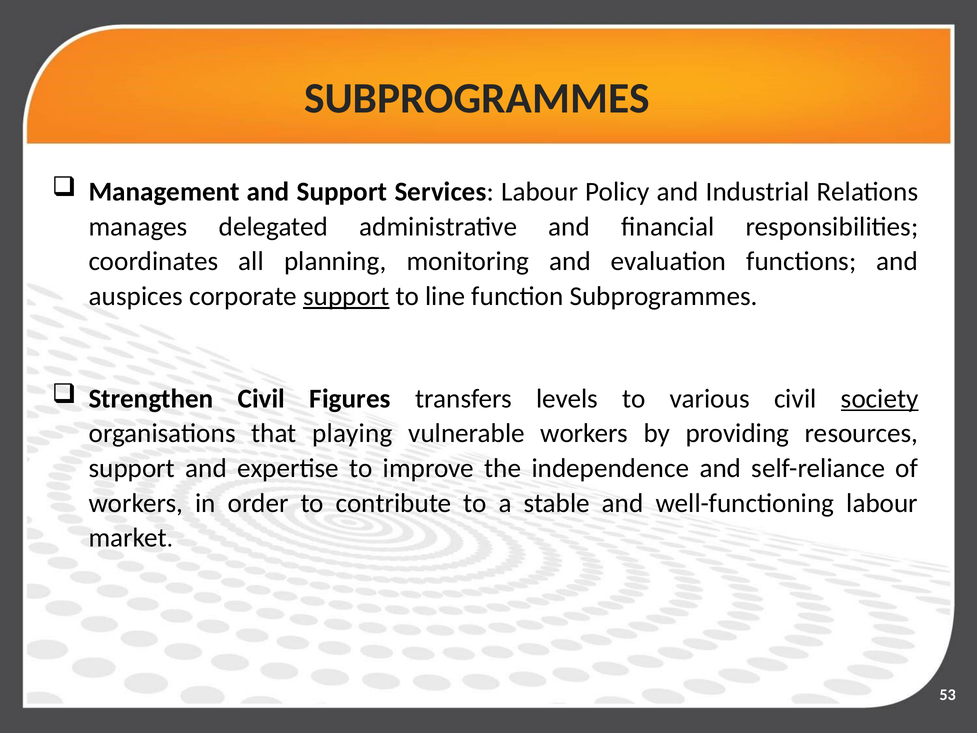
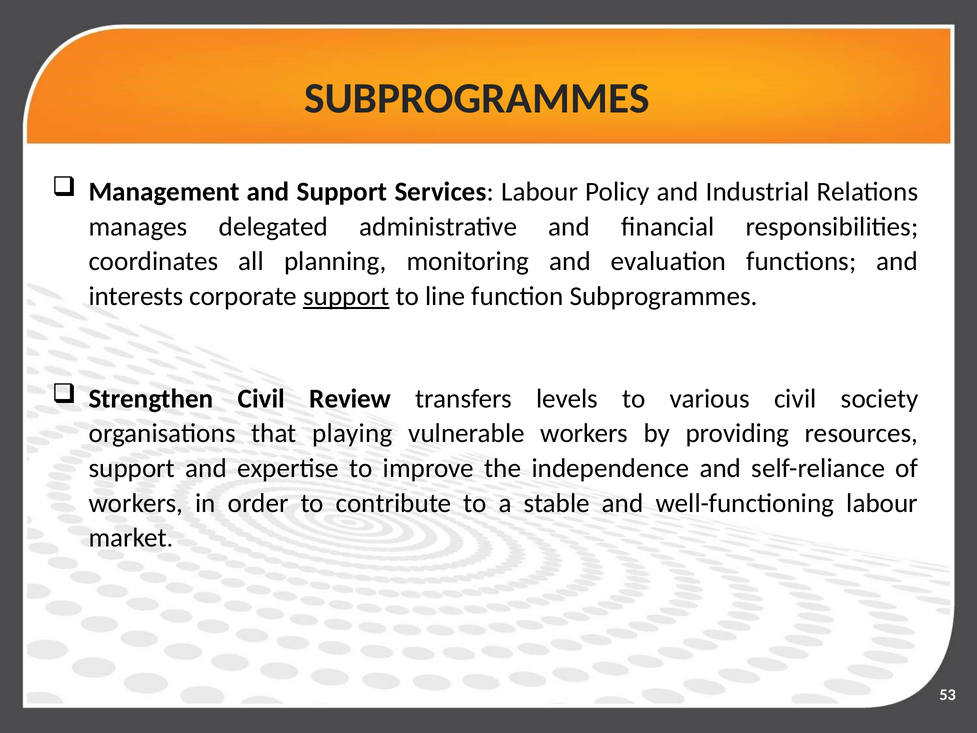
auspices: auspices -> interests
Figures: Figures -> Review
society underline: present -> none
